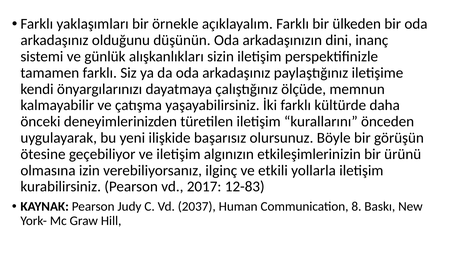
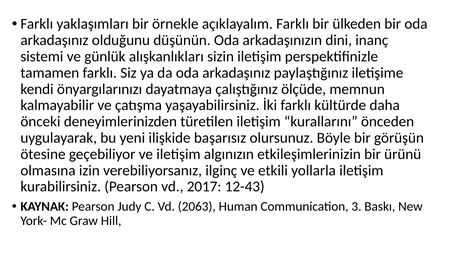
12-83: 12-83 -> 12-43
2037: 2037 -> 2063
8: 8 -> 3
